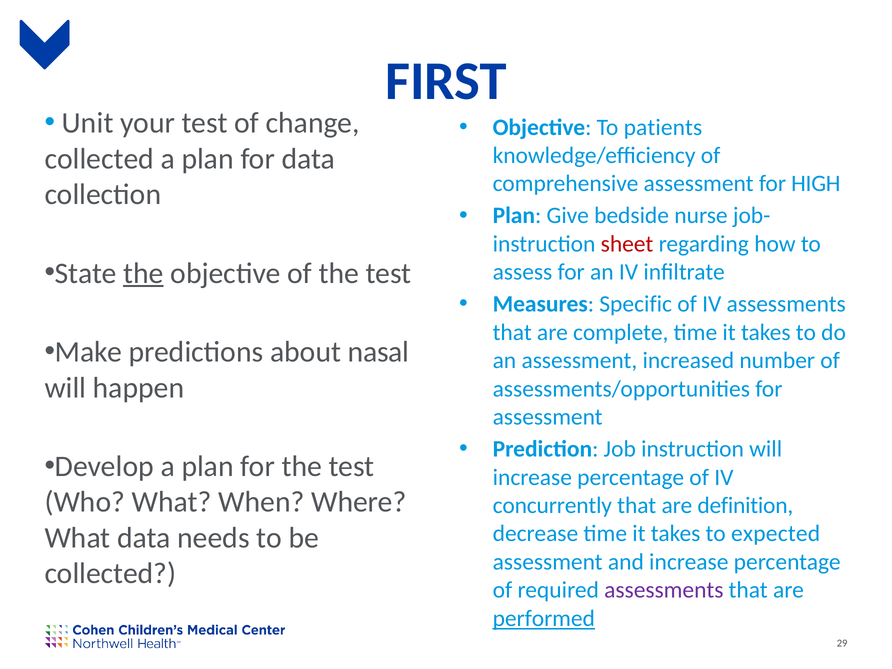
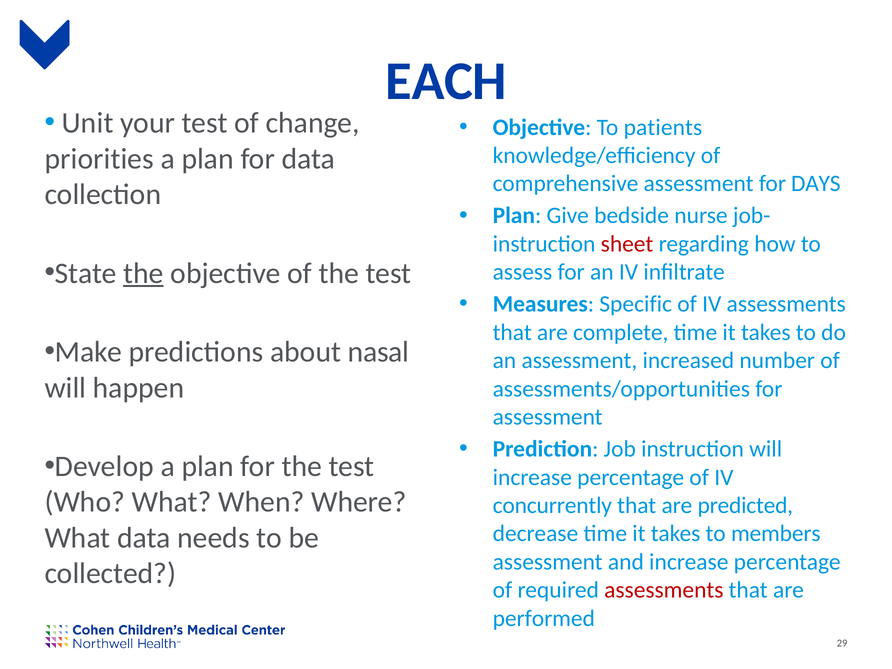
FIRST: FIRST -> EACH
collected at (99, 159): collected -> priorities
HIGH: HIGH -> DAYS
definition: definition -> predicted
expected: expected -> members
assessments at (664, 590) colour: purple -> red
performed underline: present -> none
